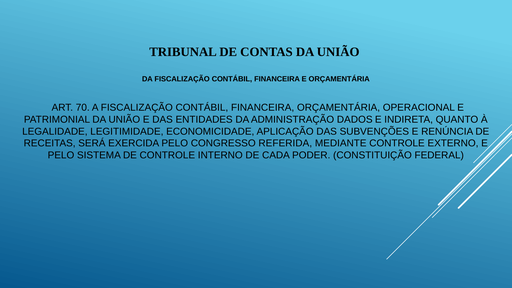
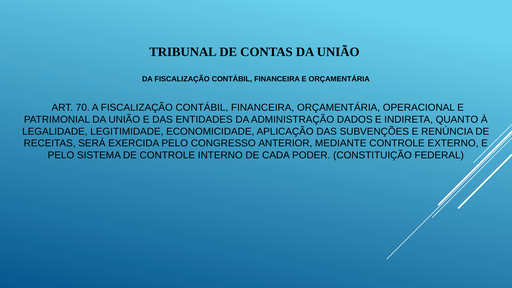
REFERIDA: REFERIDA -> ANTERIOR
